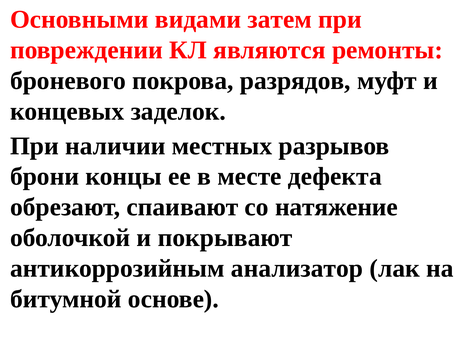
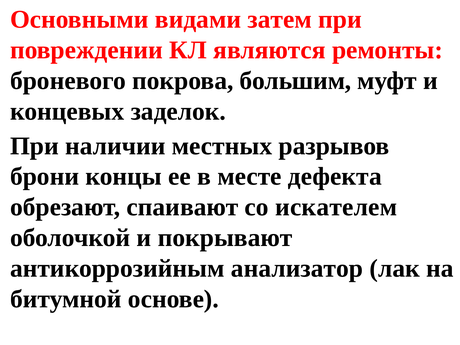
разрядов: разрядов -> большим
натяжение: натяжение -> искателем
